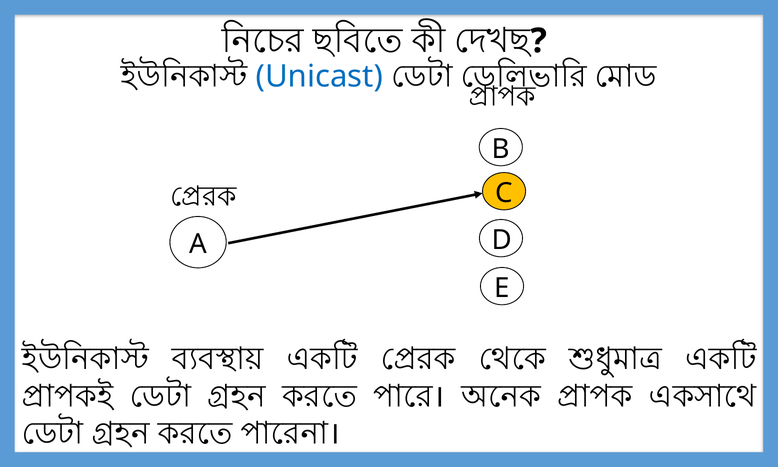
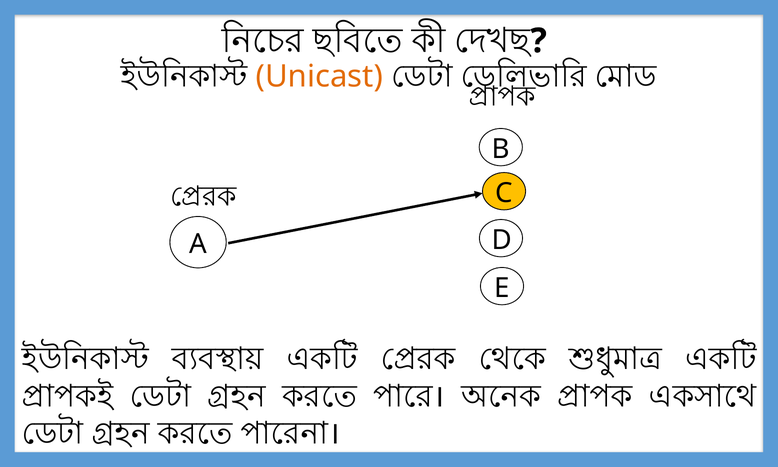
Unicast colour: blue -> orange
